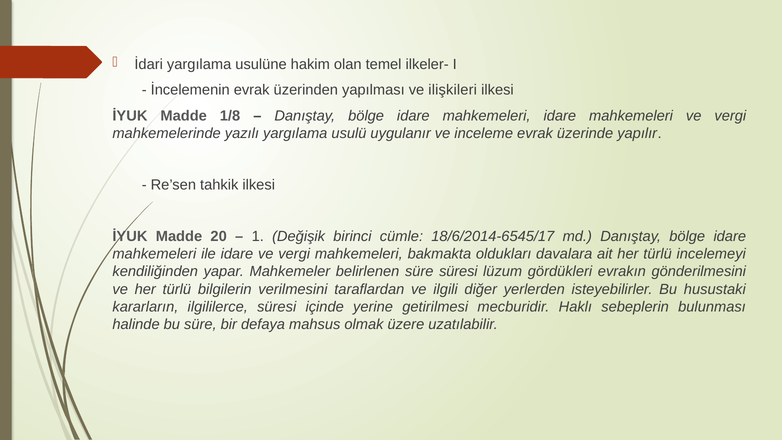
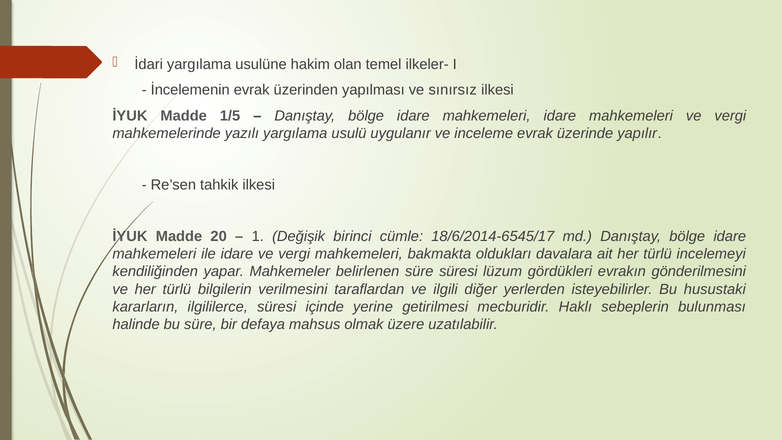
ilişkileri: ilişkileri -> sınırsız
1/8: 1/8 -> 1/5
